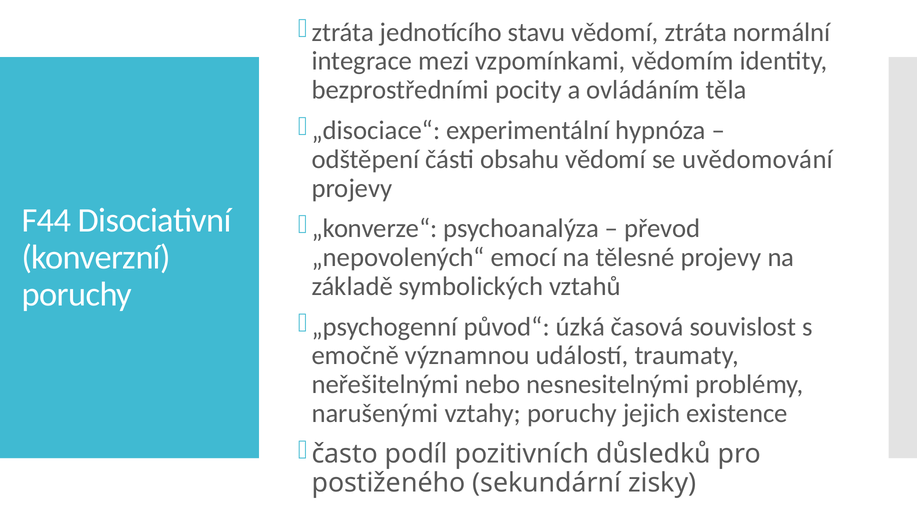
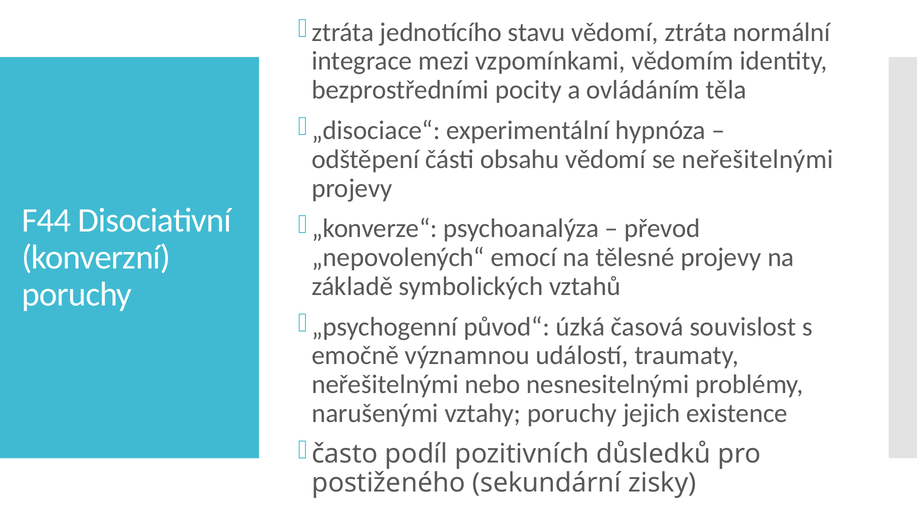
se uvědomování: uvědomování -> neřešitelnými
